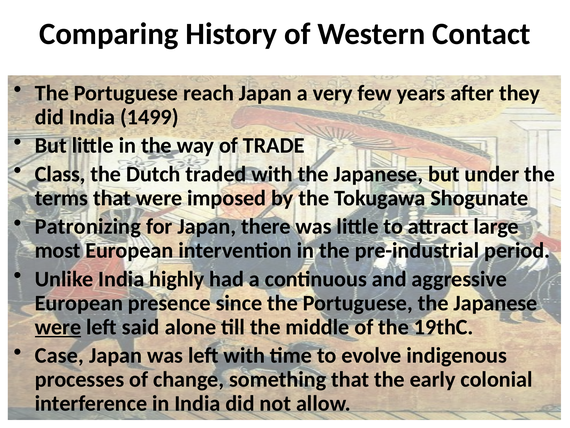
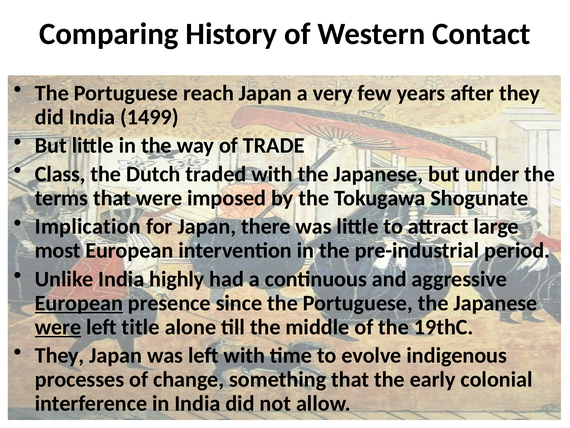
Patronizing: Patronizing -> Implication
European at (79, 303) underline: none -> present
said: said -> title
Case at (59, 355): Case -> They
